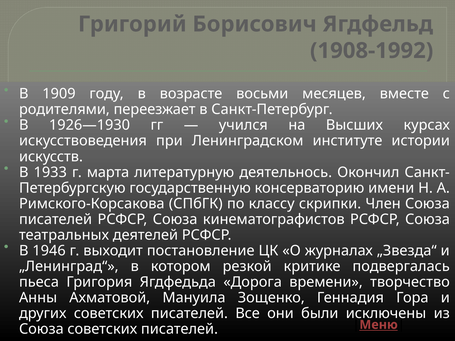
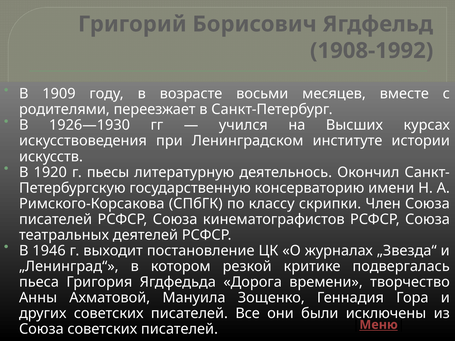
1933: 1933 -> 1920
марта: марта -> пьесы
